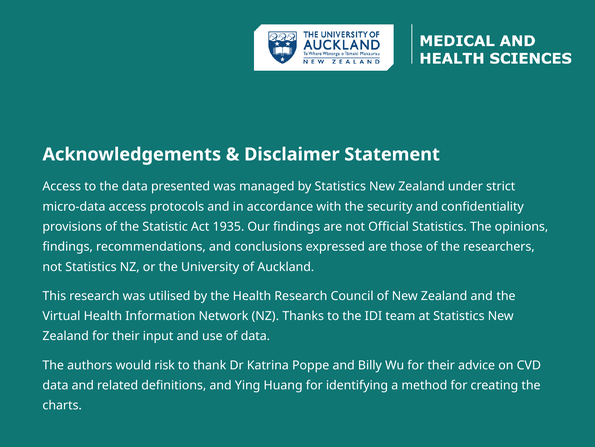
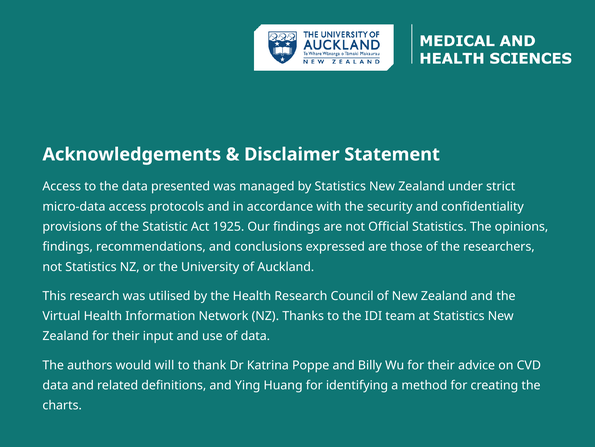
1935: 1935 -> 1925
risk: risk -> will
